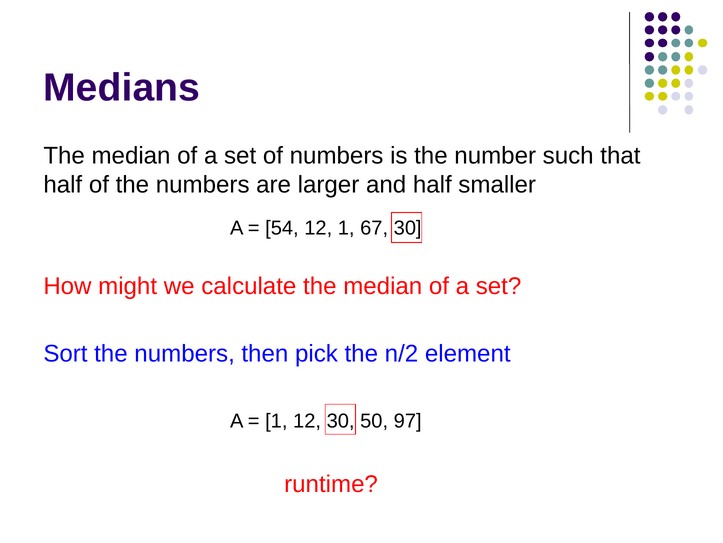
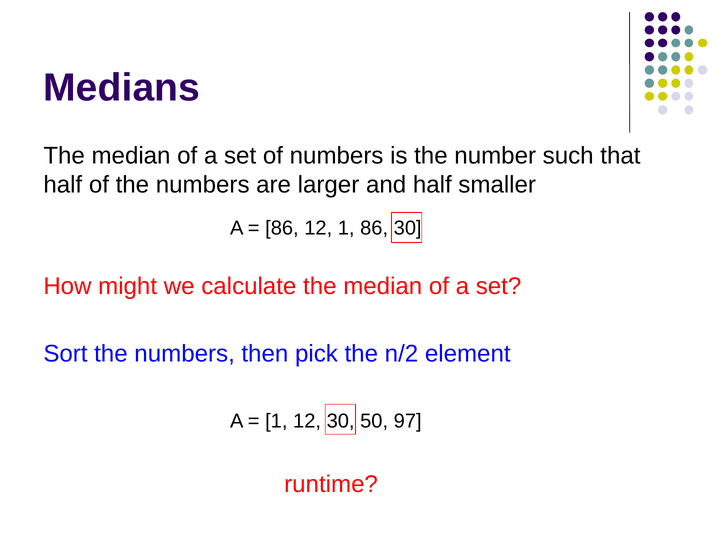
54 at (282, 228): 54 -> 86
1 67: 67 -> 86
